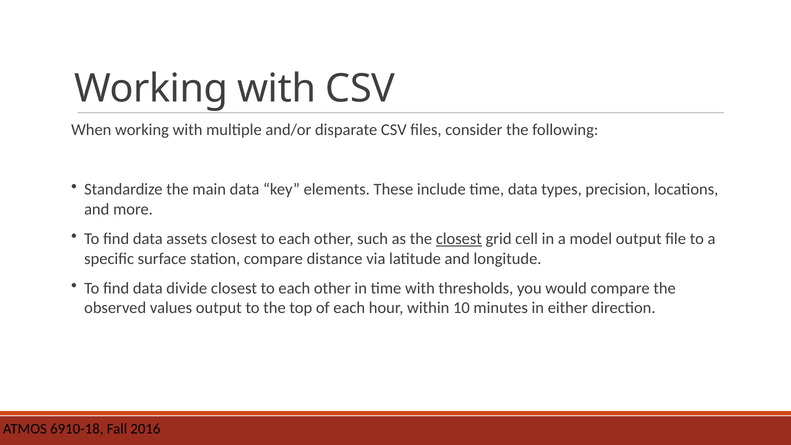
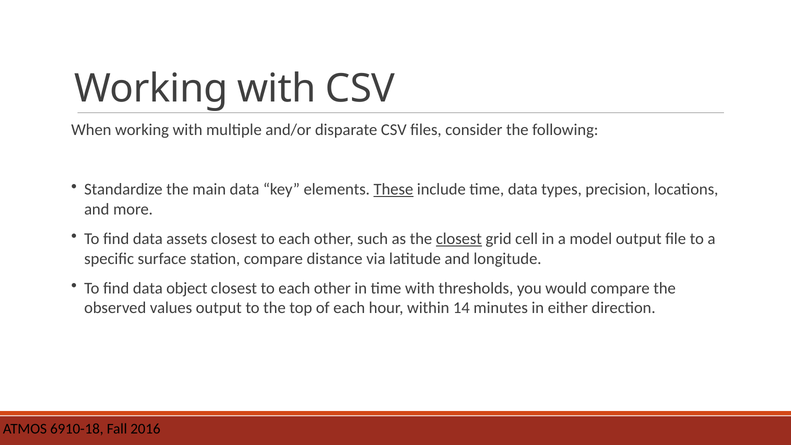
These underline: none -> present
divide: divide -> object
10: 10 -> 14
